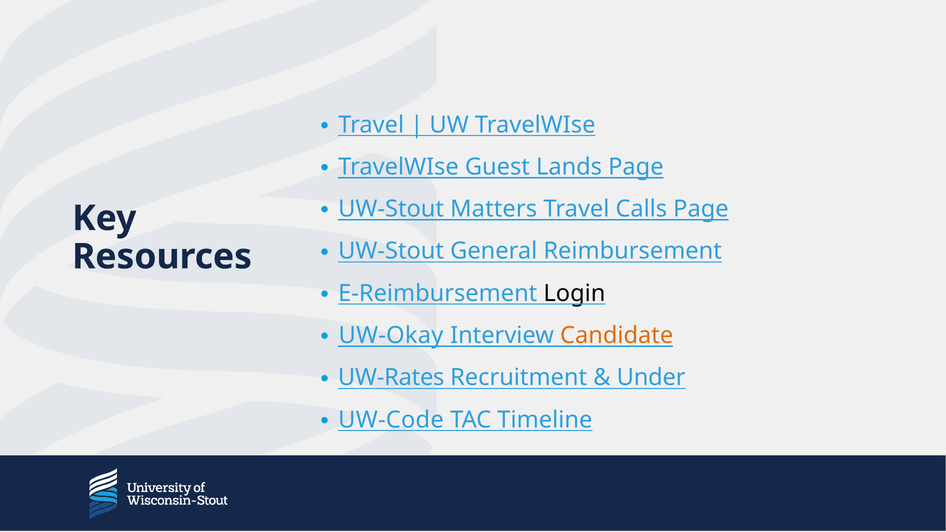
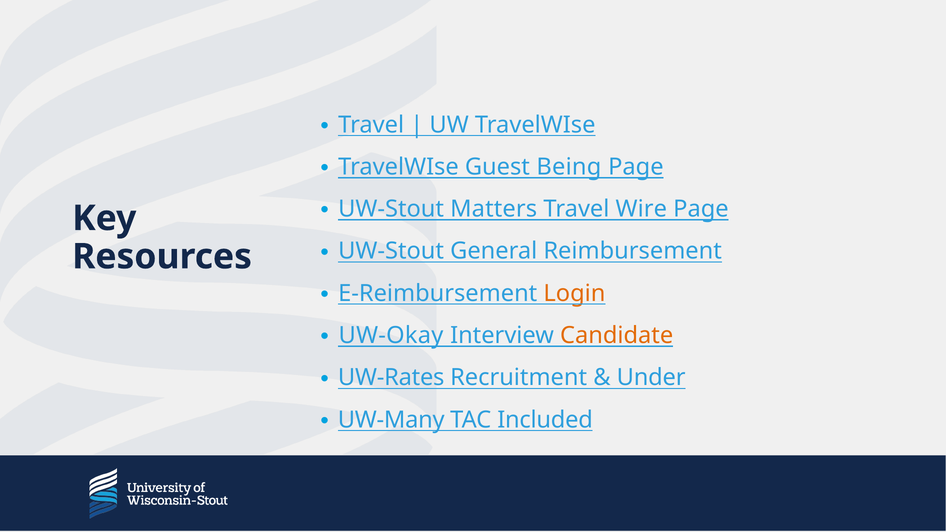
Lands: Lands -> Being
Calls: Calls -> Wire
Login colour: black -> orange
UW-Code: UW-Code -> UW-Many
Timeline: Timeline -> Included
